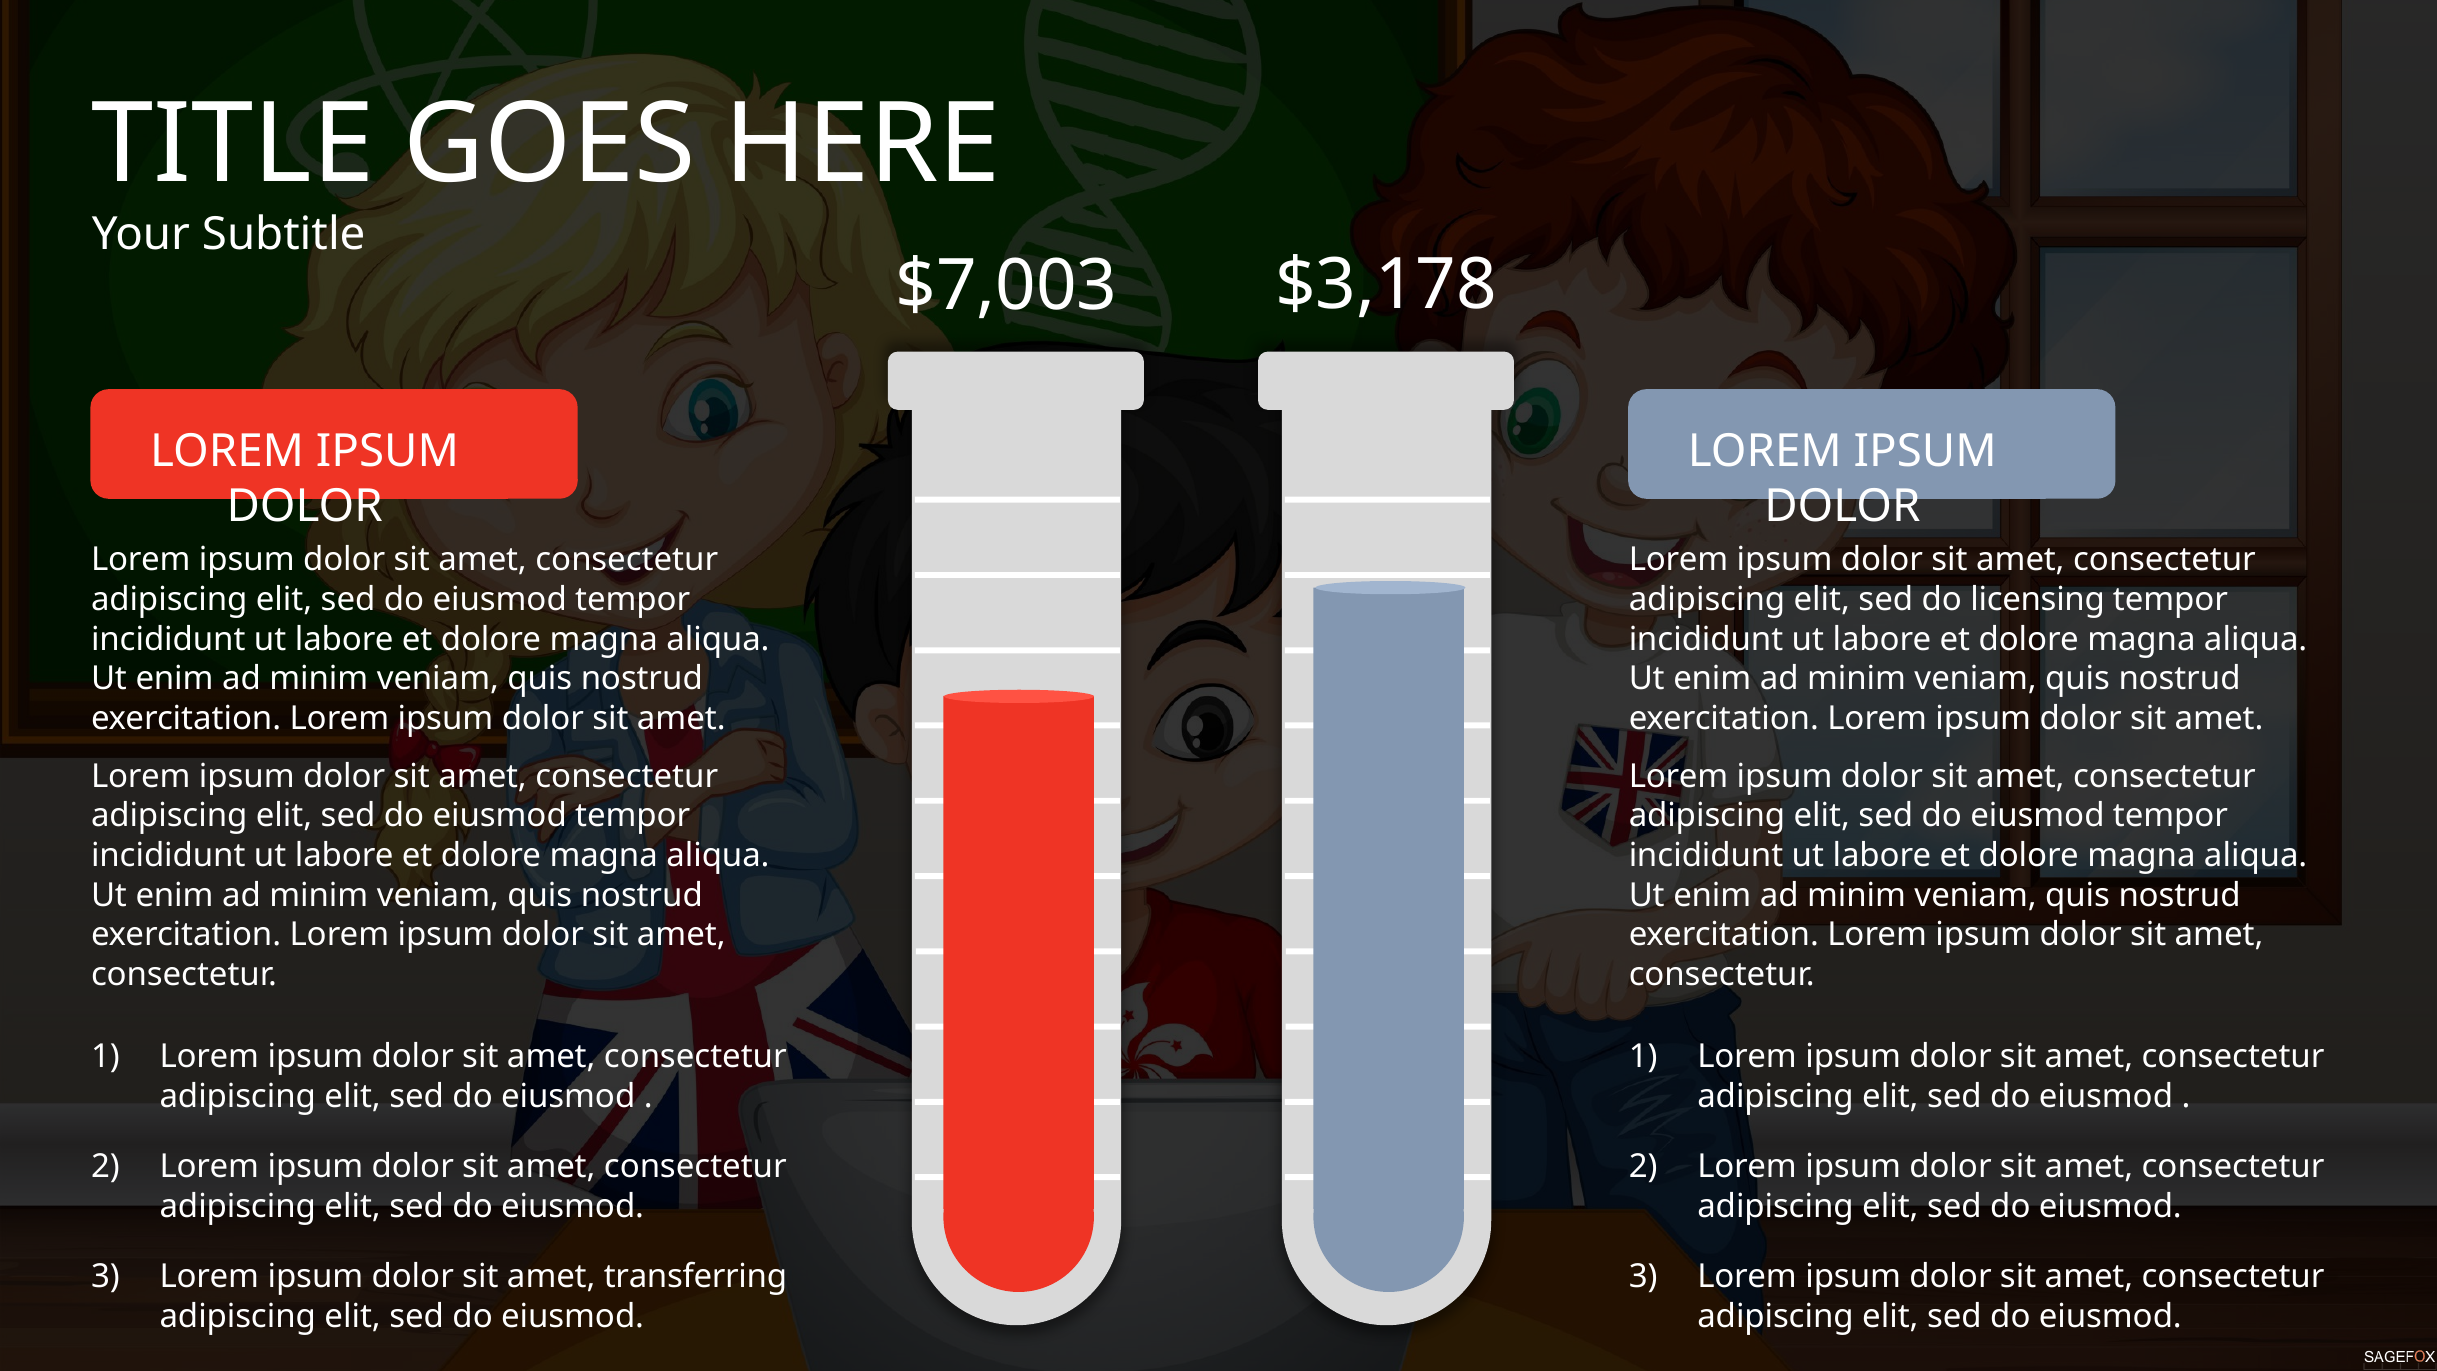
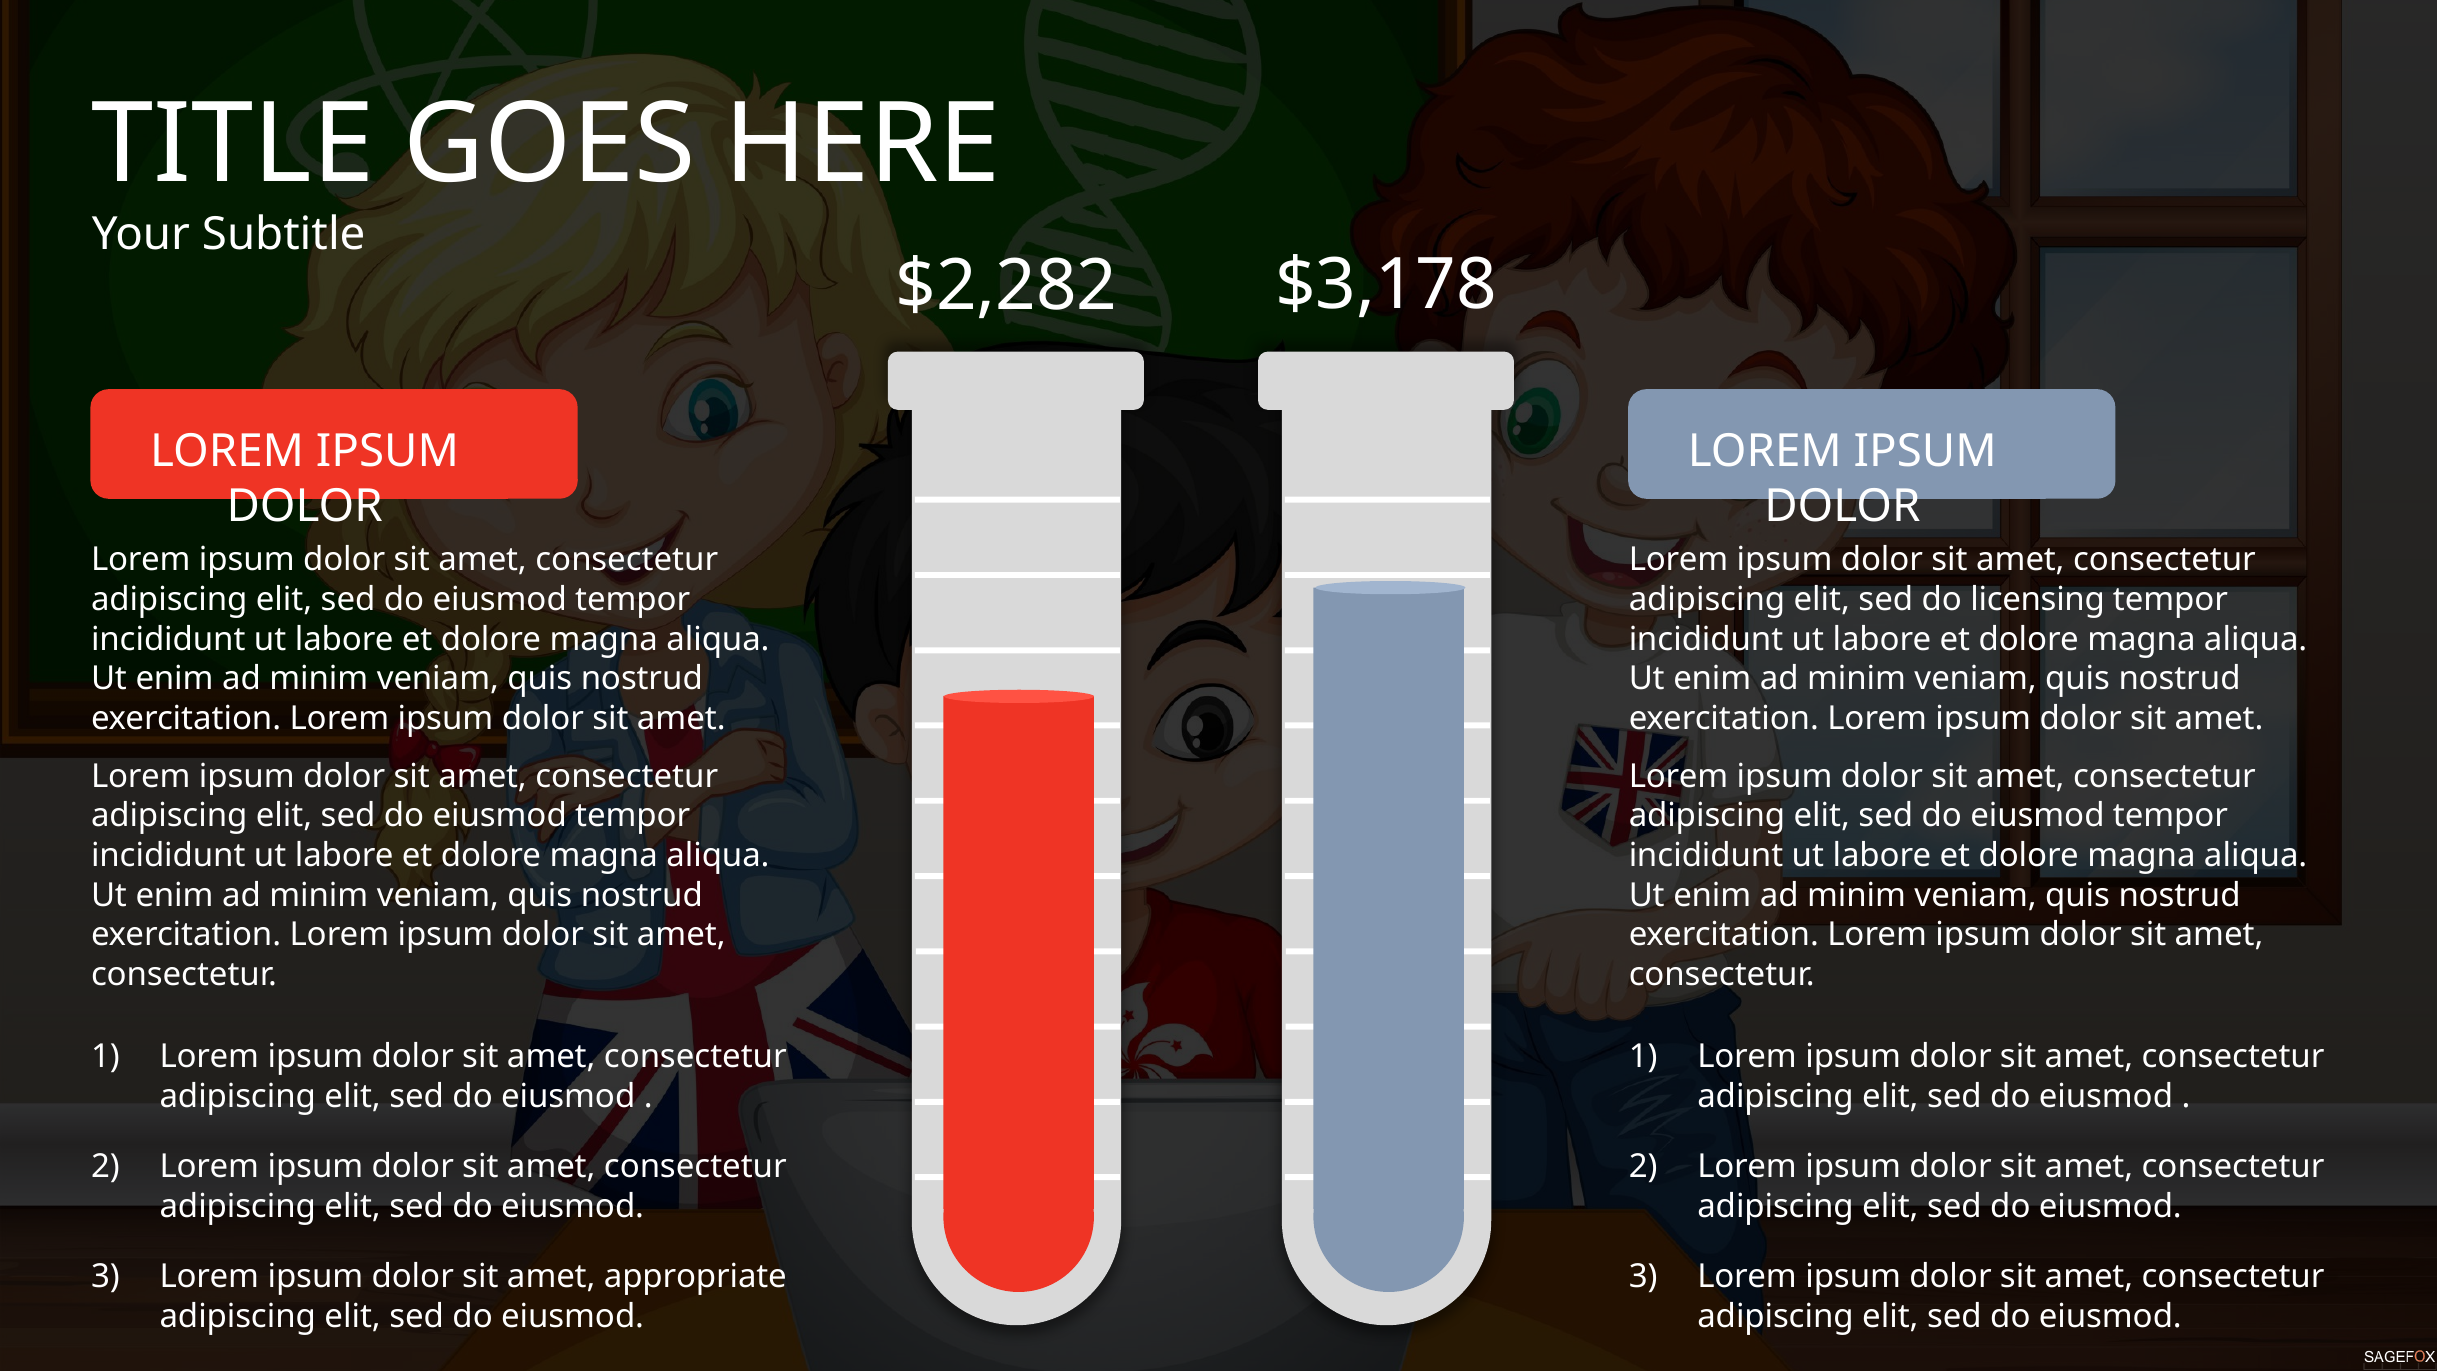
$7,003: $7,003 -> $2,282
transferring: transferring -> appropriate
